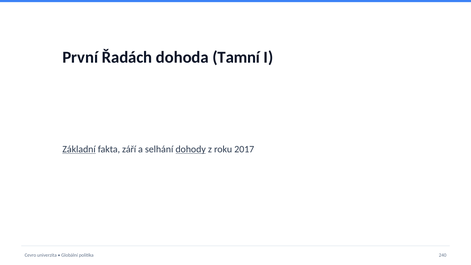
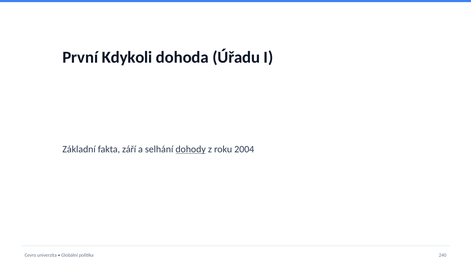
Řadách: Řadách -> Kdykoli
Tamní: Tamní -> Úřadu
Základní underline: present -> none
2017: 2017 -> 2004
